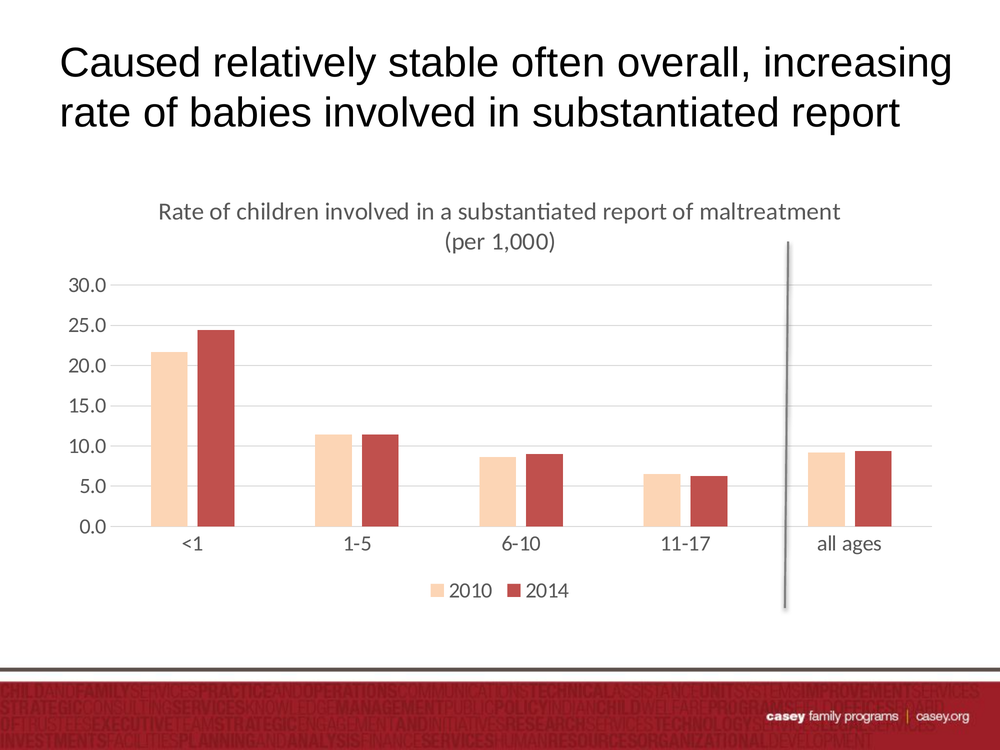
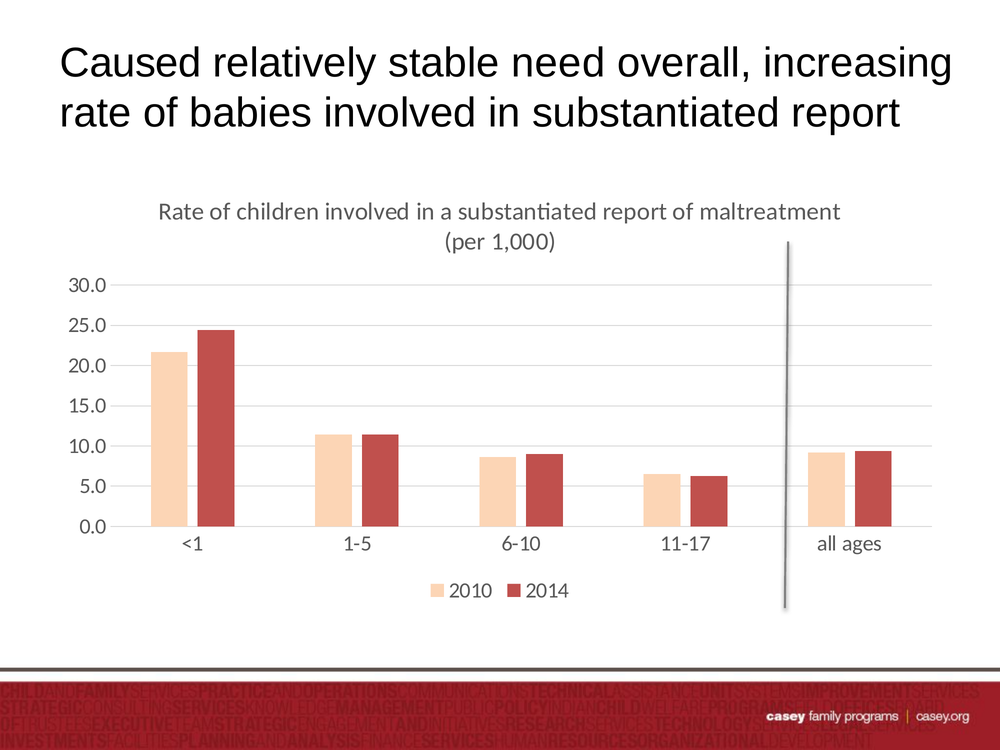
often: often -> need
